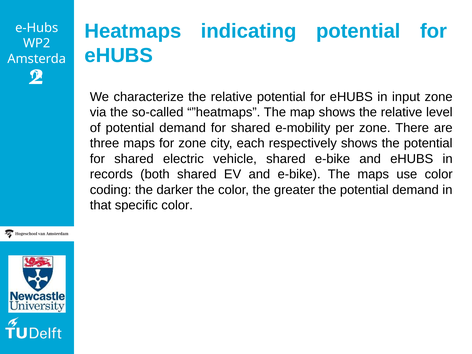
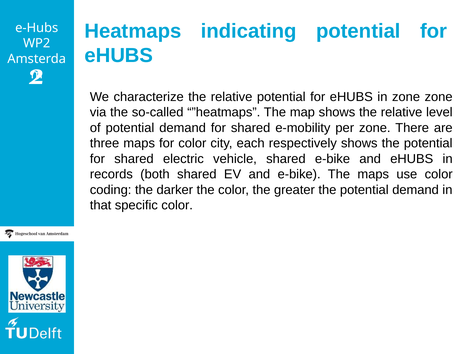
in input: input -> zone
for zone: zone -> color
